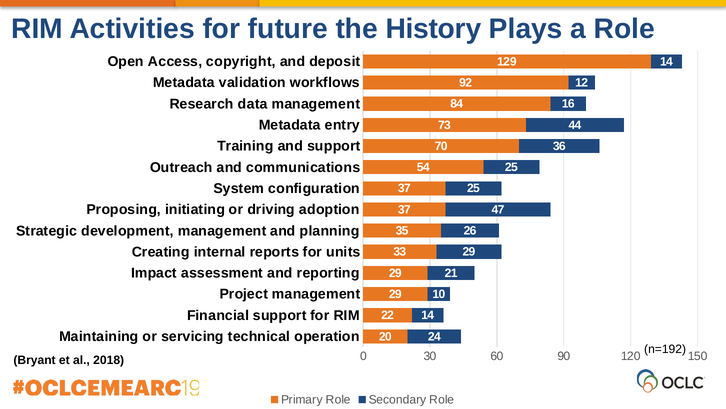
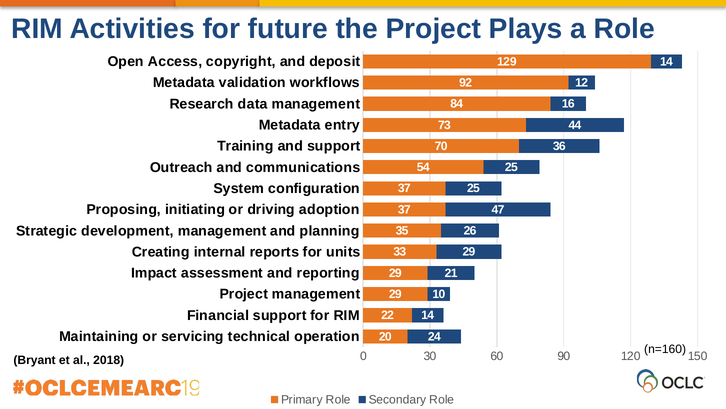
the History: History -> Project
n=192: n=192 -> n=160
